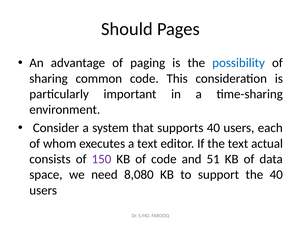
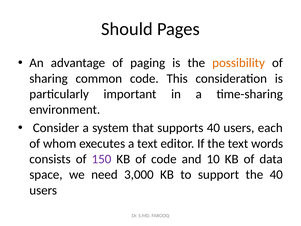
possibility colour: blue -> orange
actual: actual -> words
51: 51 -> 10
8,080: 8,080 -> 3,000
